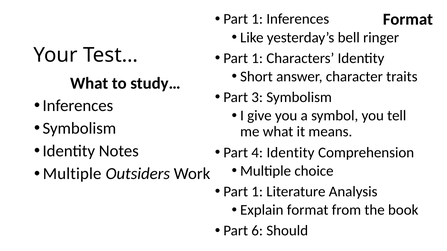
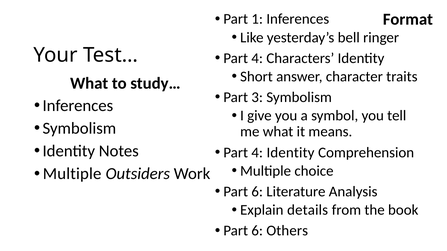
1 at (257, 58): 1 -> 4
1 at (257, 192): 1 -> 6
Explain format: format -> details
Should: Should -> Others
